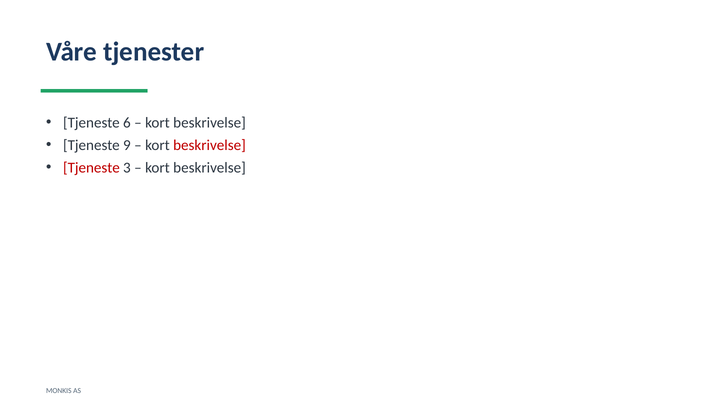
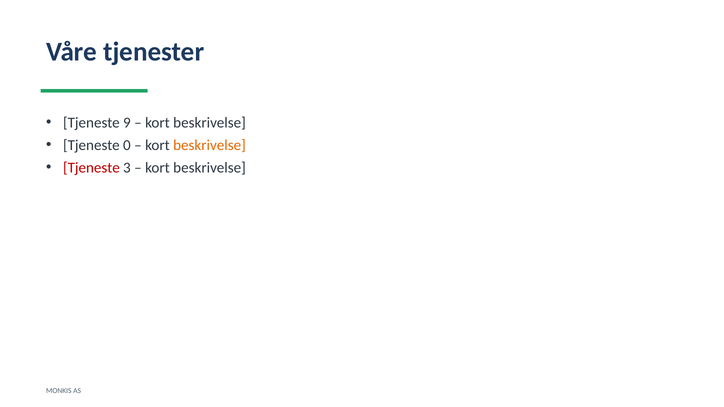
6: 6 -> 9
9: 9 -> 0
beskrivelse at (209, 145) colour: red -> orange
